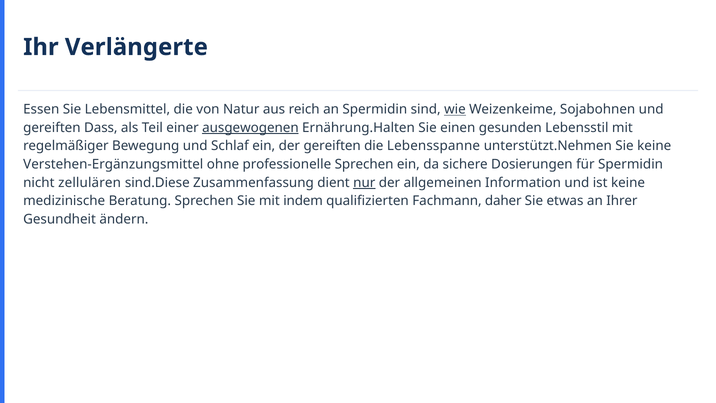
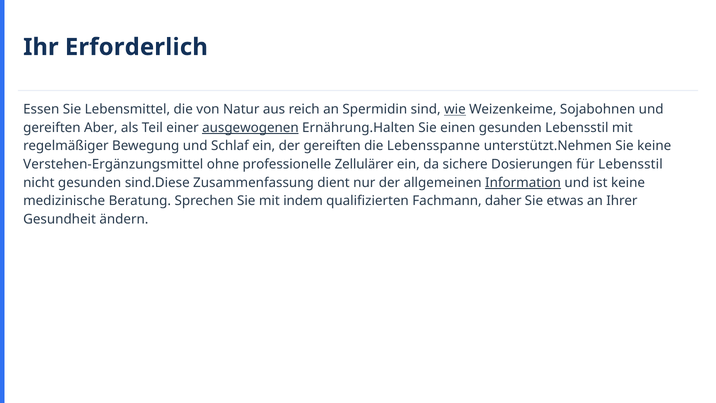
Verlängerte: Verlängerte -> Erforderlich
Dass: Dass -> Aber
professionelle Sprechen: Sprechen -> Zellulärer
für Spermidin: Spermidin -> Lebensstil
nicht zellulären: zellulären -> gesunden
nur underline: present -> none
Information underline: none -> present
